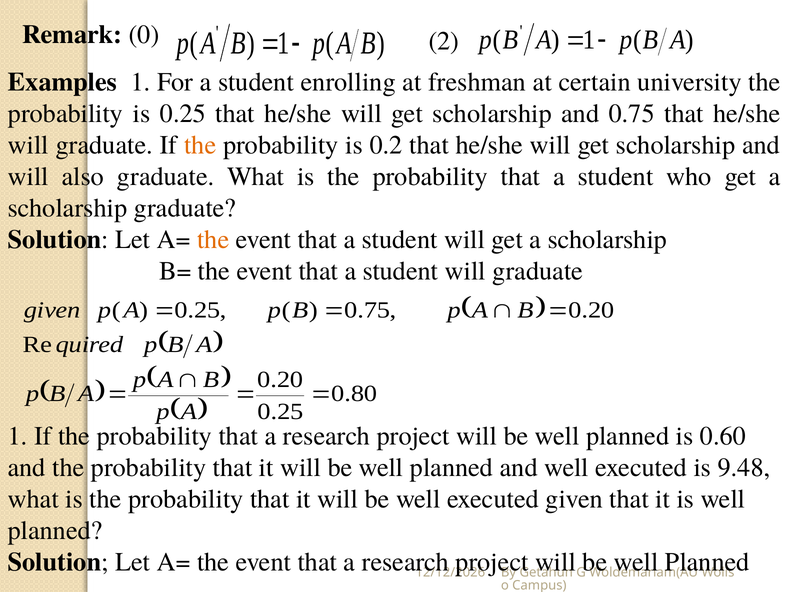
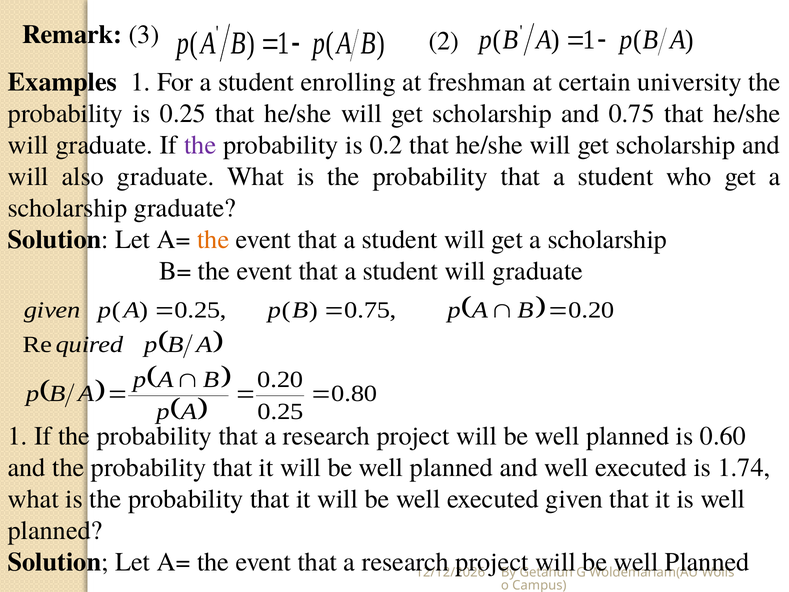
Remark 0: 0 -> 3
the at (200, 145) colour: orange -> purple
9.48: 9.48 -> 1.74
